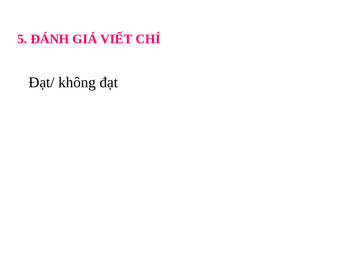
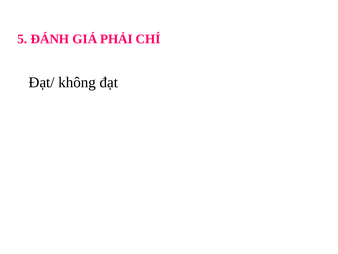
VIẾT: VIẾT -> PHẢI
